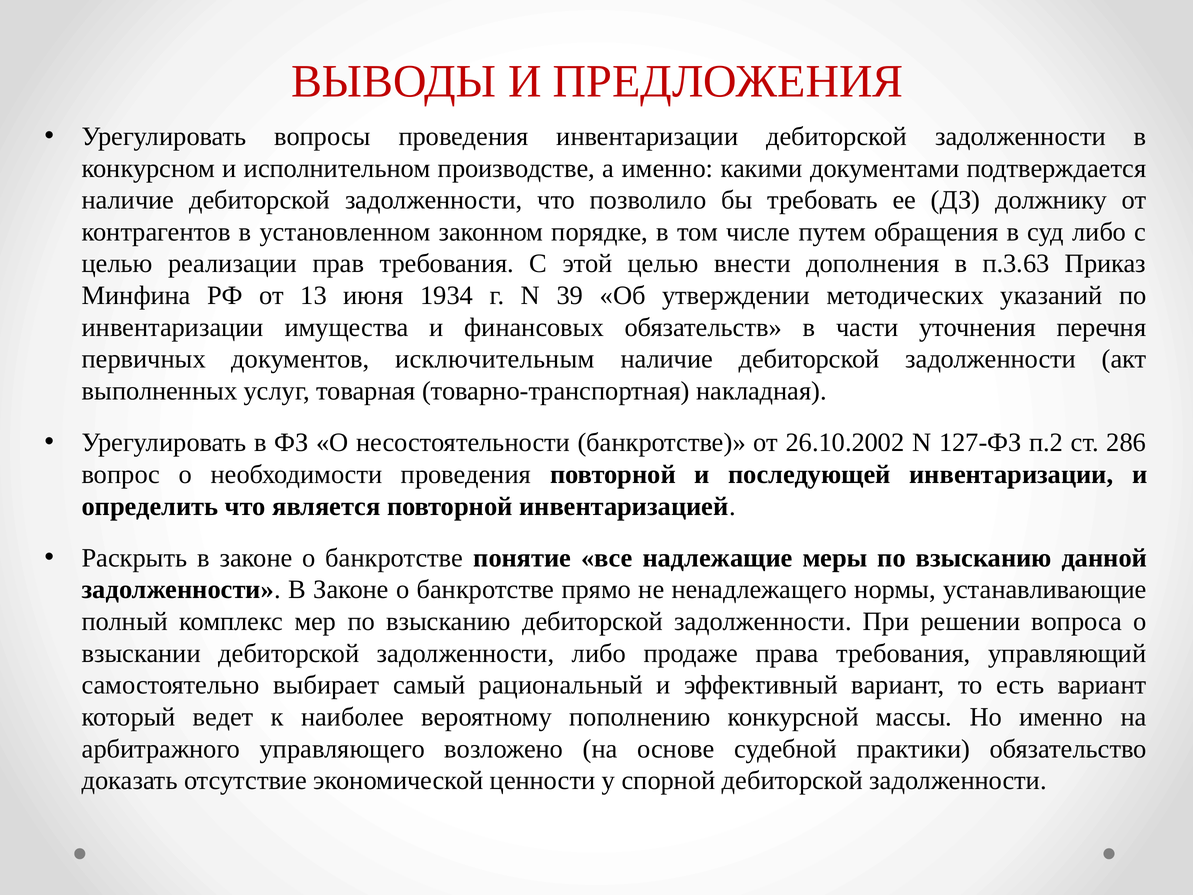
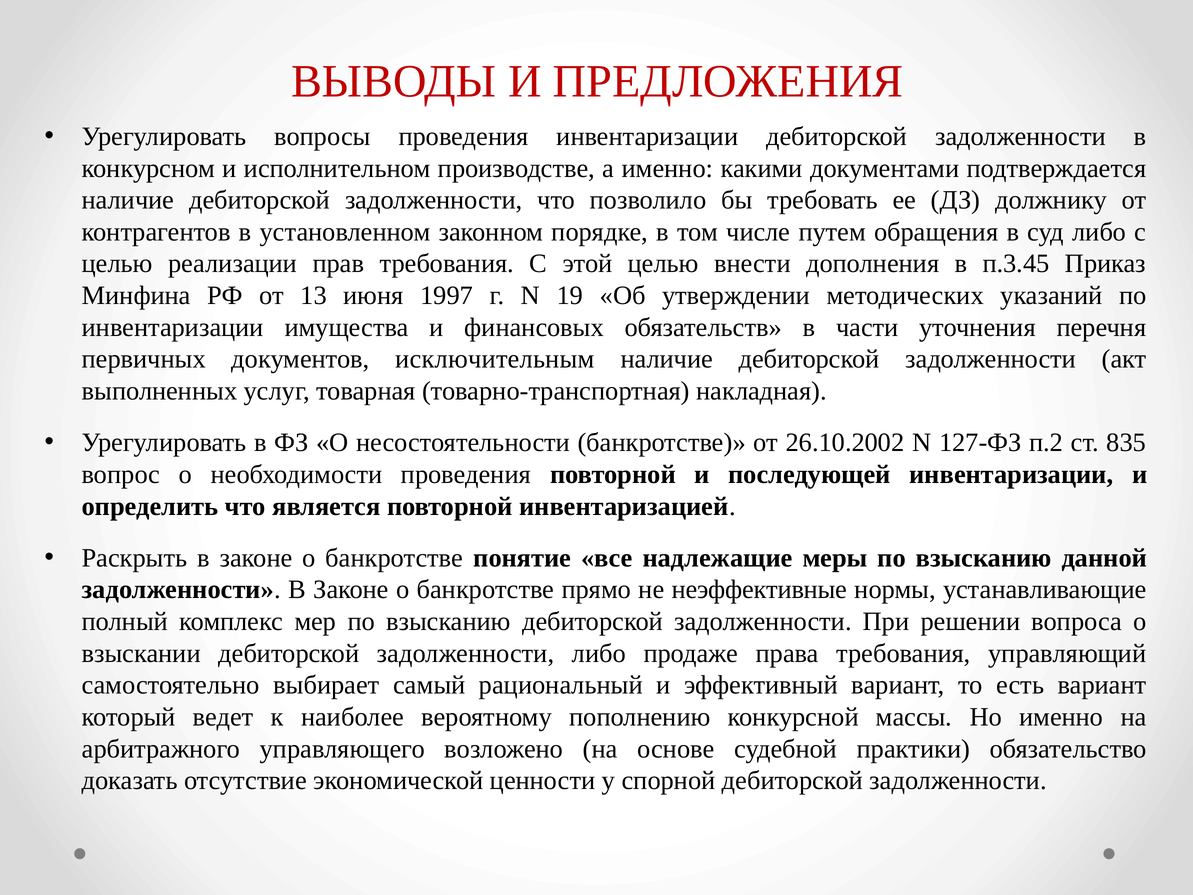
п.3.63: п.3.63 -> п.3.45
1934: 1934 -> 1997
39: 39 -> 19
286: 286 -> 835
ненадлежащего: ненадлежащего -> неэффективные
